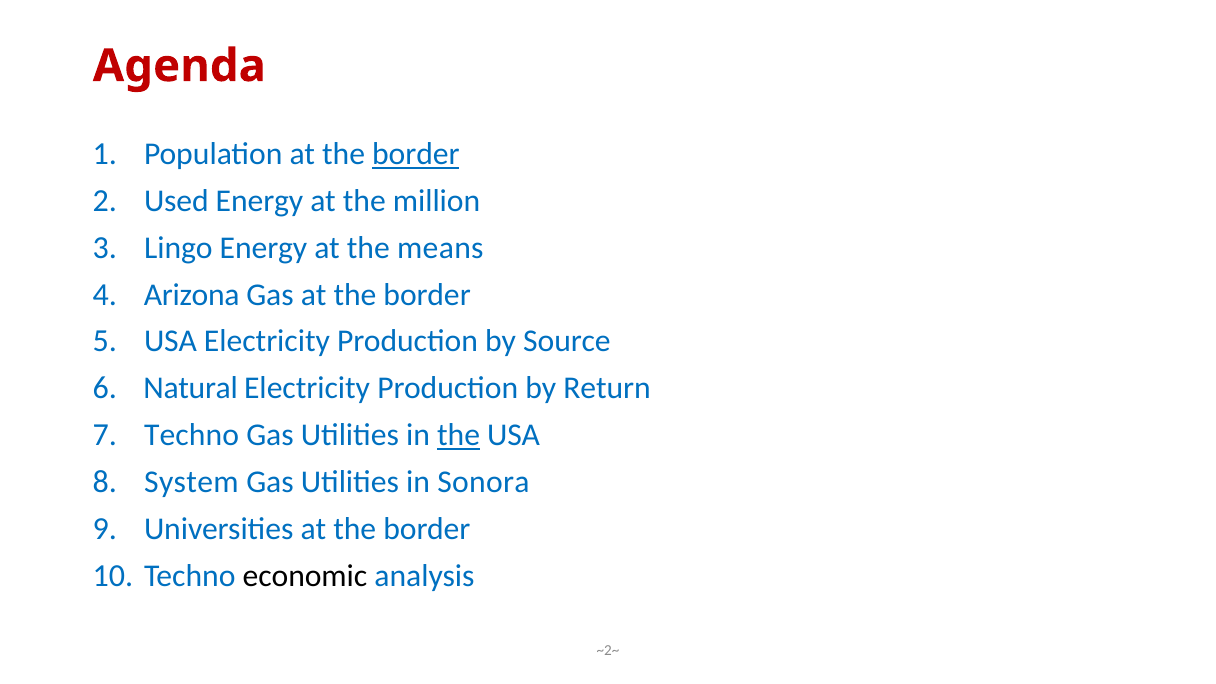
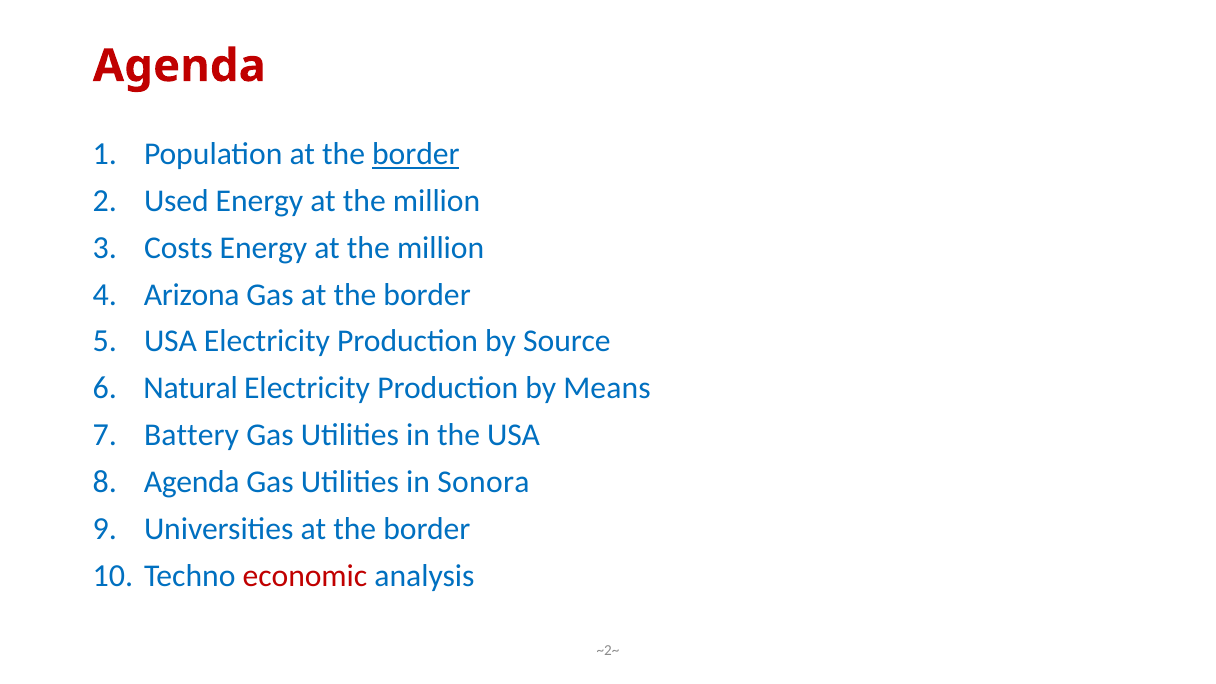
Lingo: Lingo -> Costs
means at (440, 248): means -> million
Return: Return -> Means
Techno at (192, 435): Techno -> Battery
the at (459, 435) underline: present -> none
System at (191, 482): System -> Agenda
economic colour: black -> red
